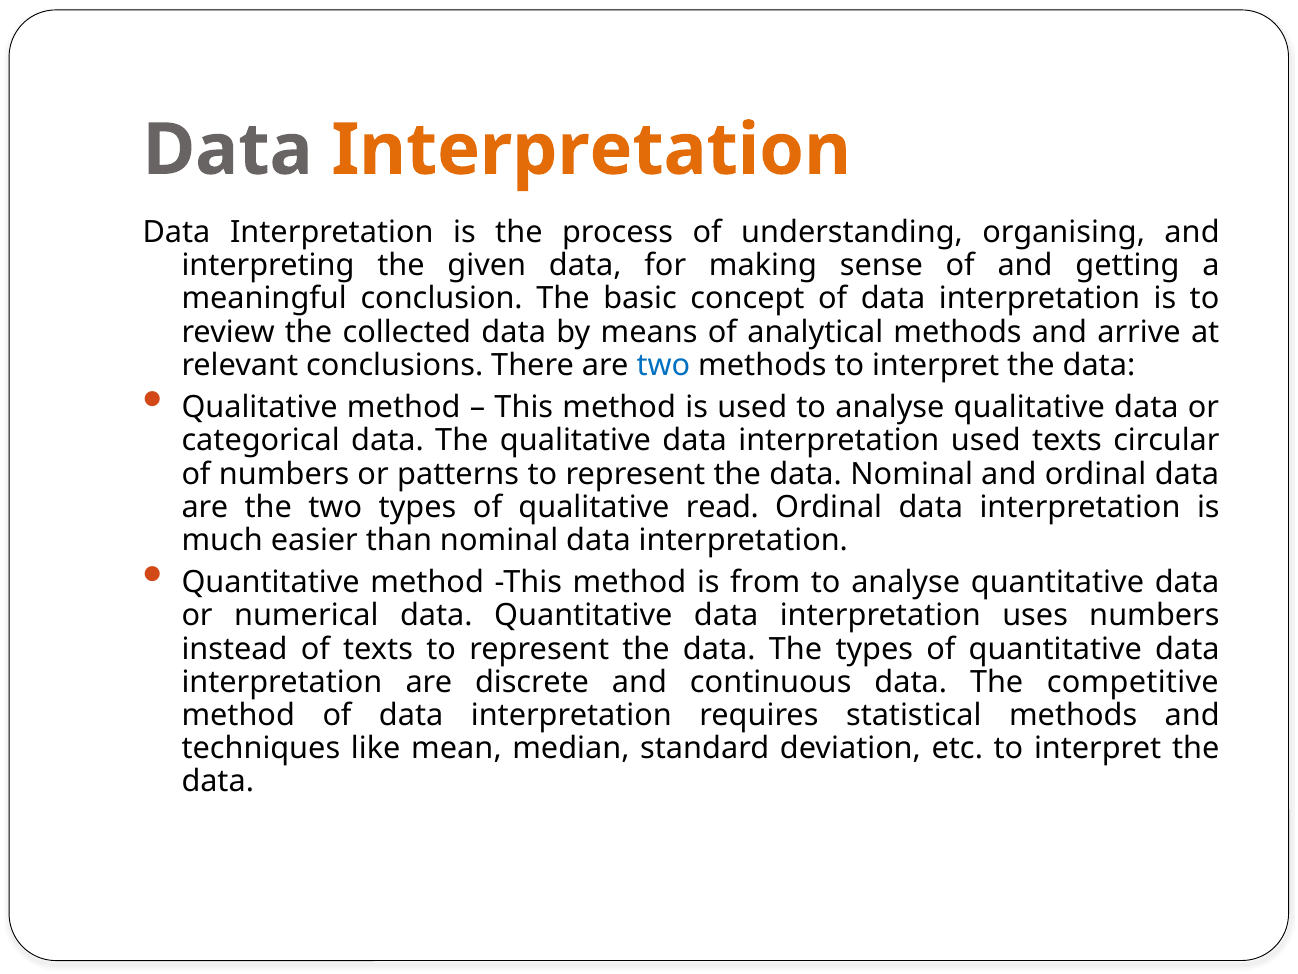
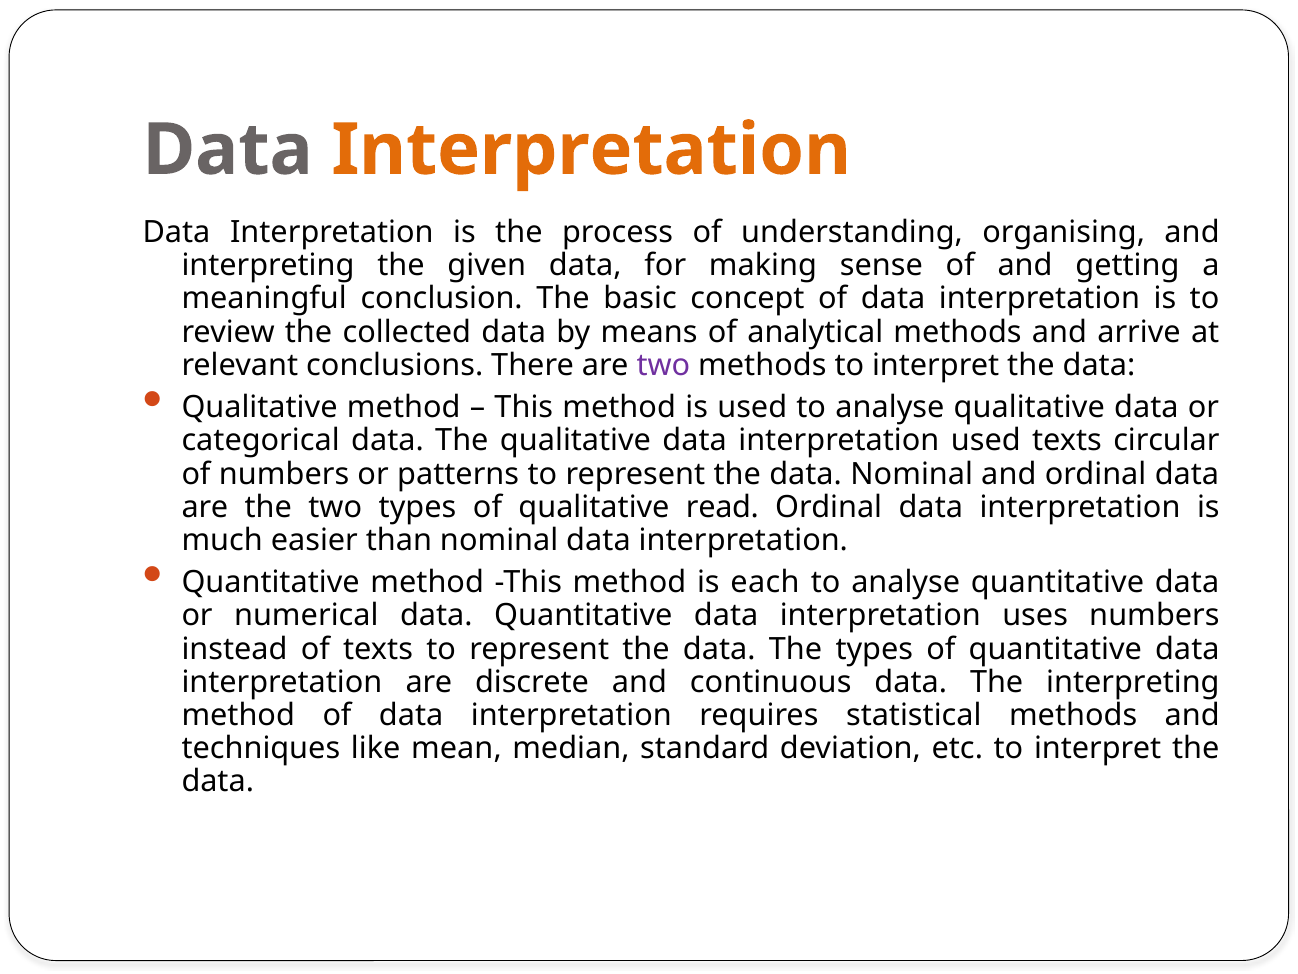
two at (663, 365) colour: blue -> purple
from: from -> each
The competitive: competitive -> interpreting
